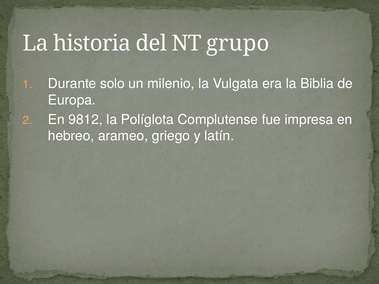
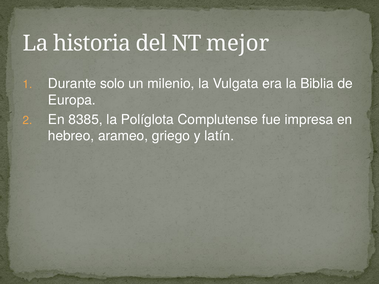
grupo: grupo -> mejor
9812: 9812 -> 8385
